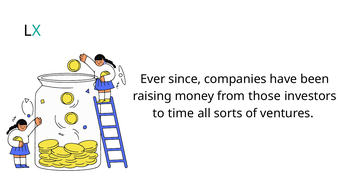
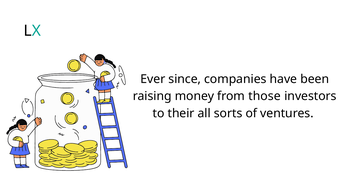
time: time -> their
